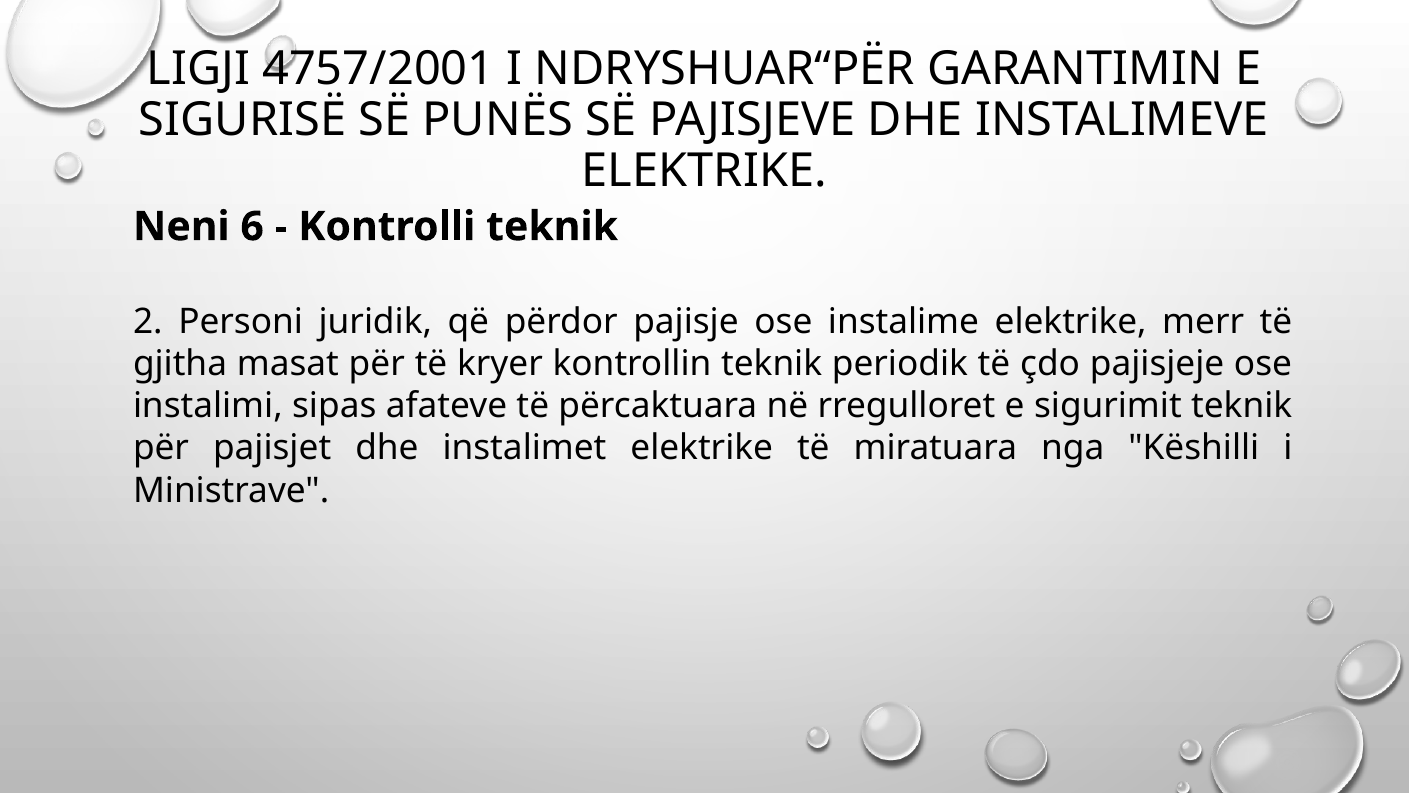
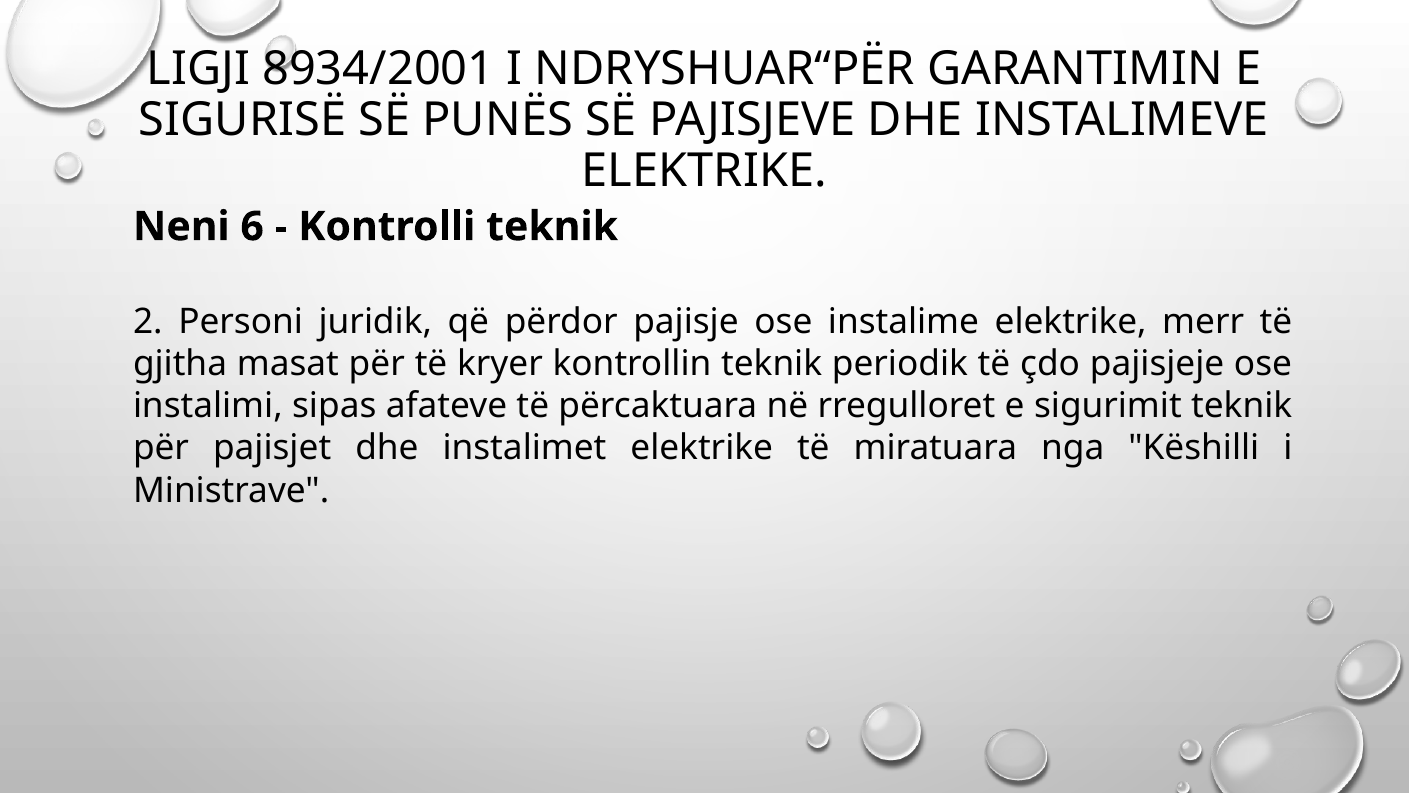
4757/2001: 4757/2001 -> 8934/2001
